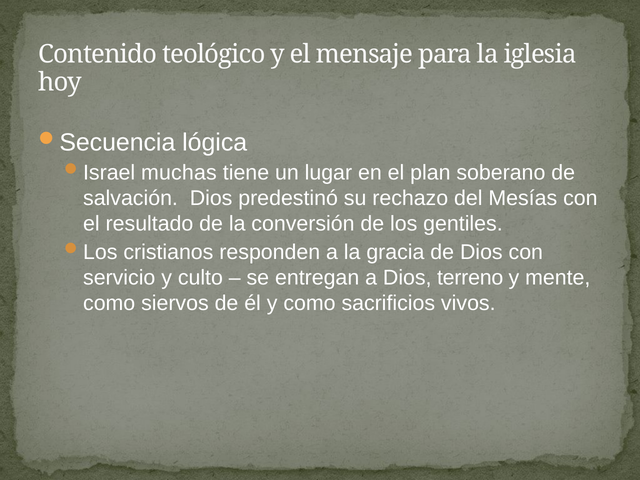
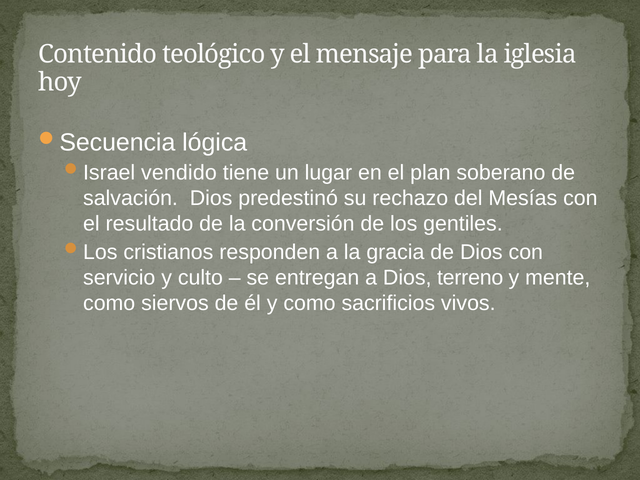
muchas: muchas -> vendido
